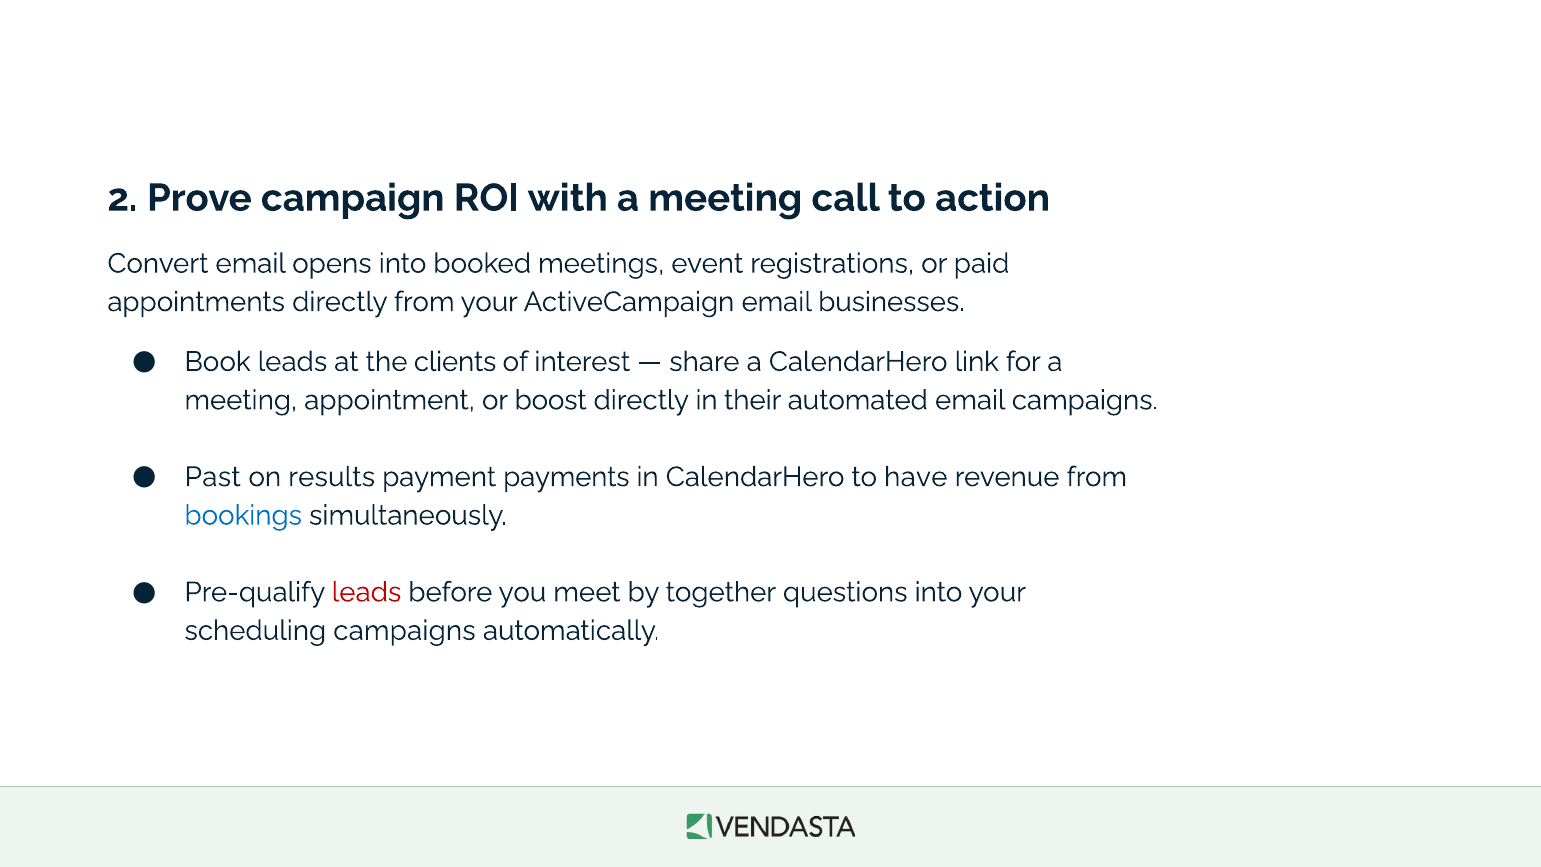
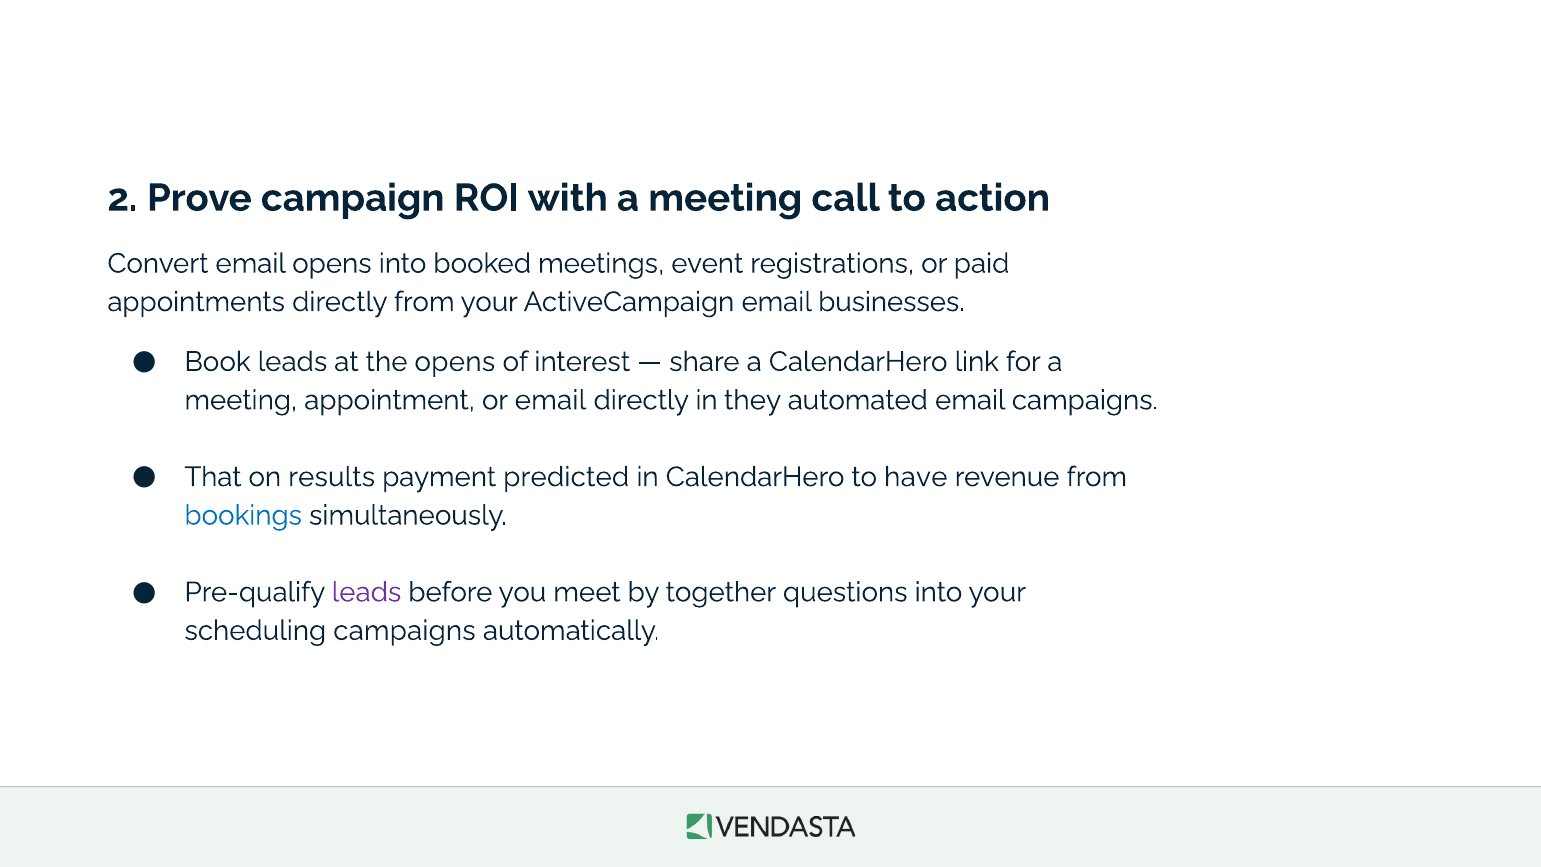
the clients: clients -> opens
or boost: boost -> email
their: their -> they
Past: Past -> That
payments: payments -> predicted
leads at (367, 592) colour: red -> purple
